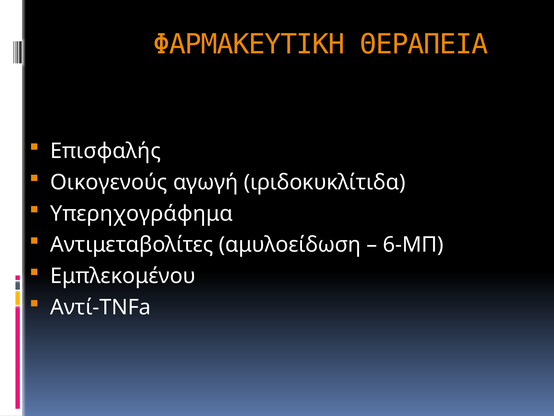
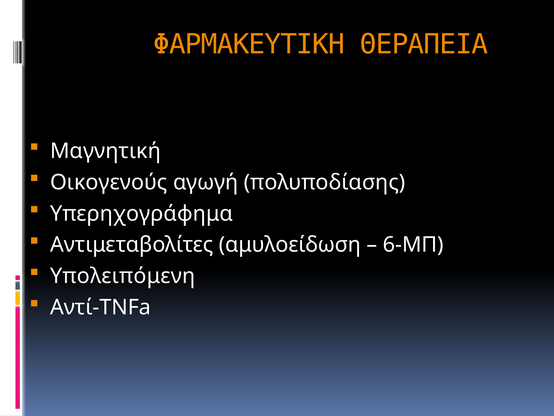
Επισφαλής: Επισφαλής -> Μαγνητική
ιριδοκυκλίτιδα: ιριδοκυκλίτιδα -> πολυποδίασης
Εμπλεκομένου: Εμπλεκομένου -> Υπολειπόμενη
